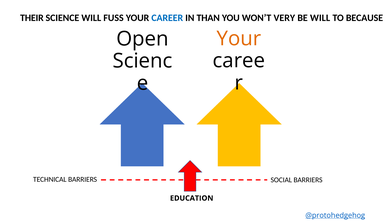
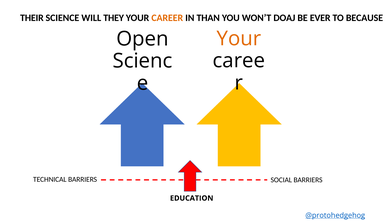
FUSS: FUSS -> THEY
CAREER colour: blue -> orange
VERY: VERY -> DOAJ
BE WILL: WILL -> EVER
